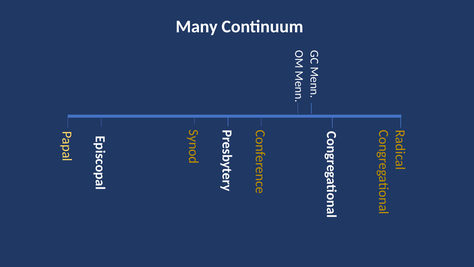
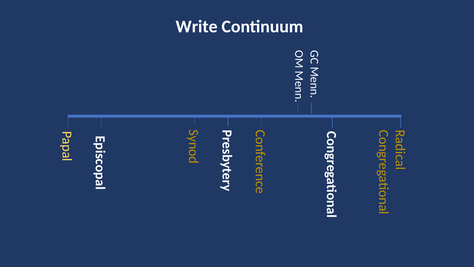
Many: Many -> Write
